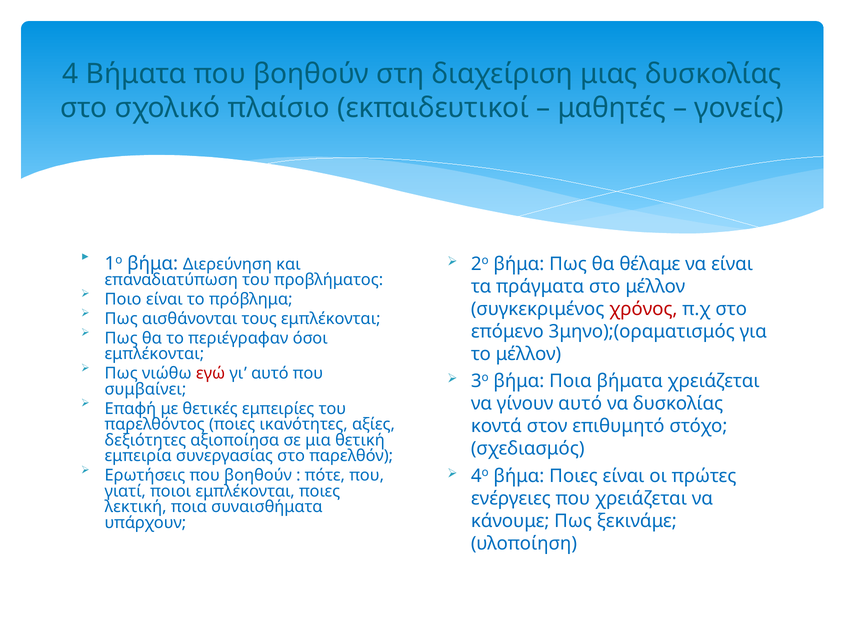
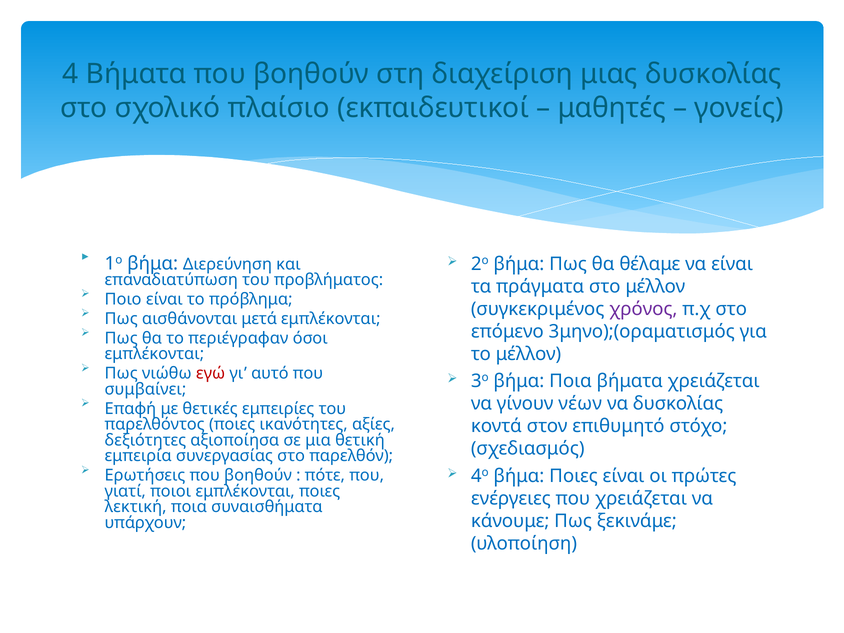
χρόνος colour: red -> purple
τους: τους -> μετά
γίνουν αυτό: αυτό -> νέων
